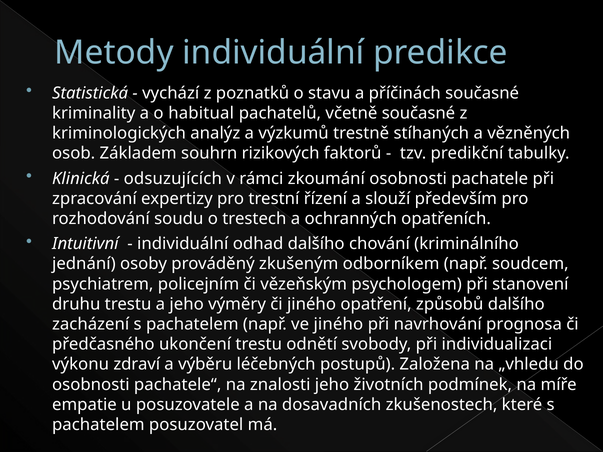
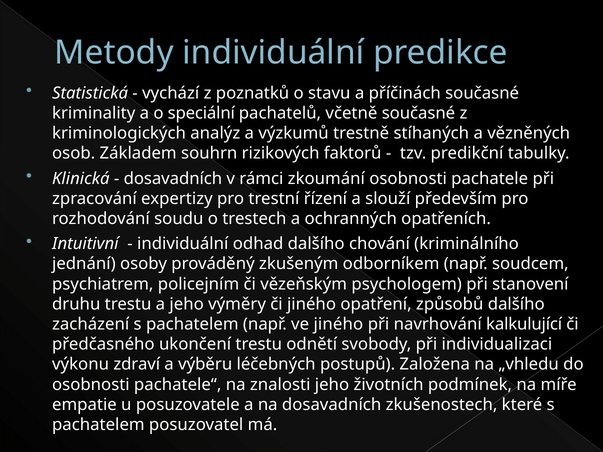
habitual: habitual -> speciální
odsuzujících at (173, 179): odsuzujících -> dosavadních
prognosa: prognosa -> kalkulující
